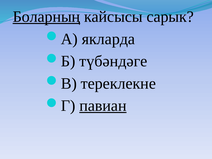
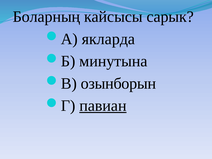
Боларның underline: present -> none
түбәндәге: түбәндәге -> минутына
тереклекне: тереклекне -> озынборын
